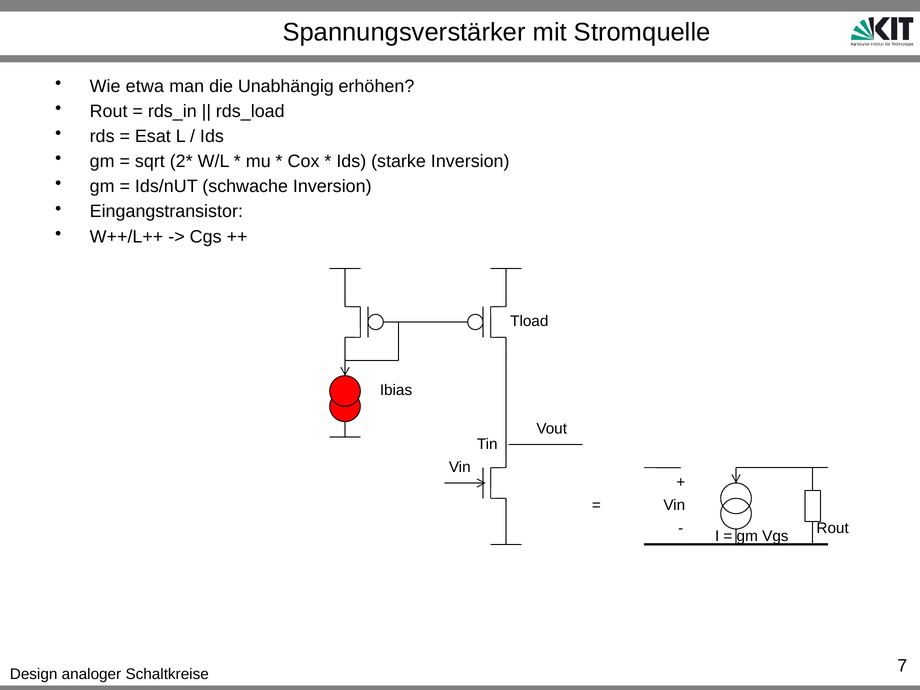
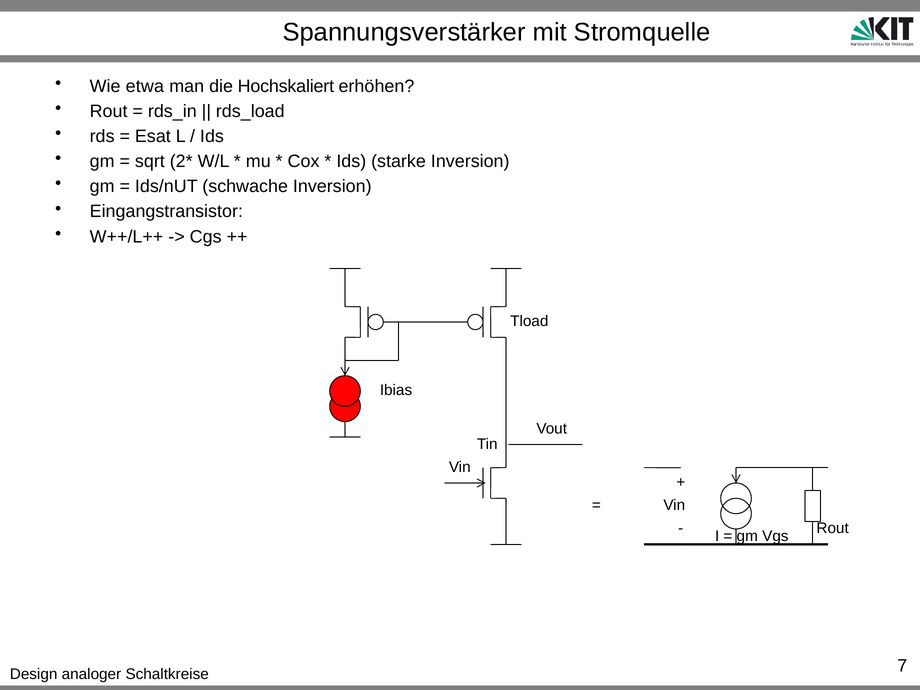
Unabhängig: Unabhängig -> Hochskaliert
